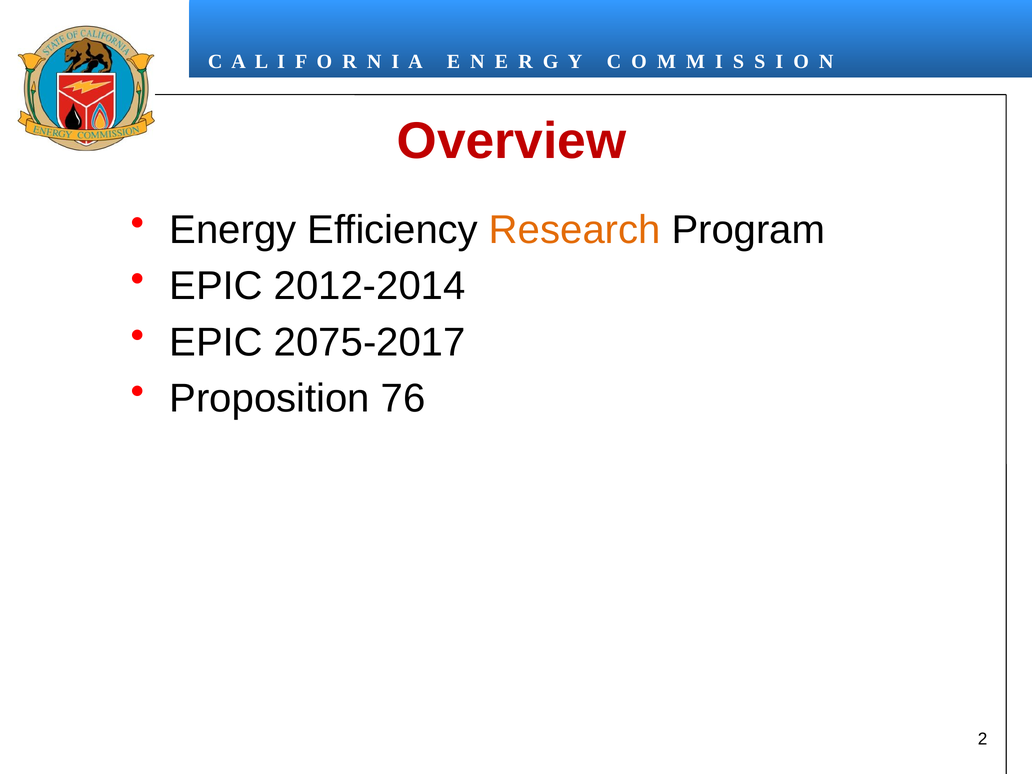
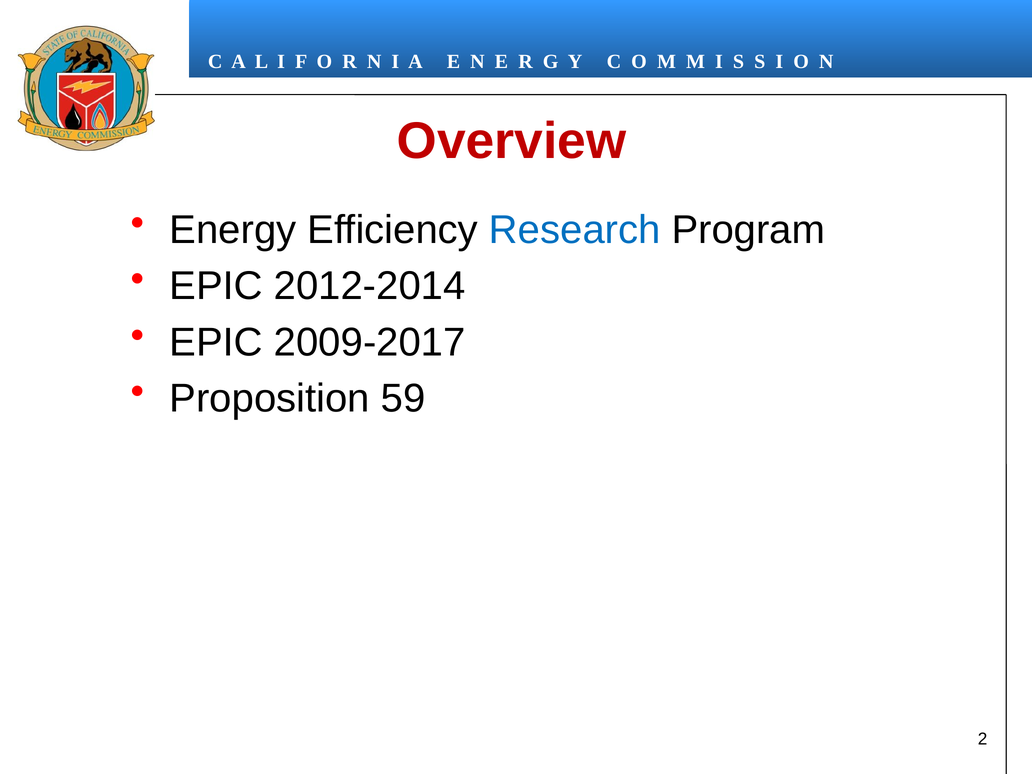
Research colour: orange -> blue
2075-2017: 2075-2017 -> 2009-2017
76: 76 -> 59
